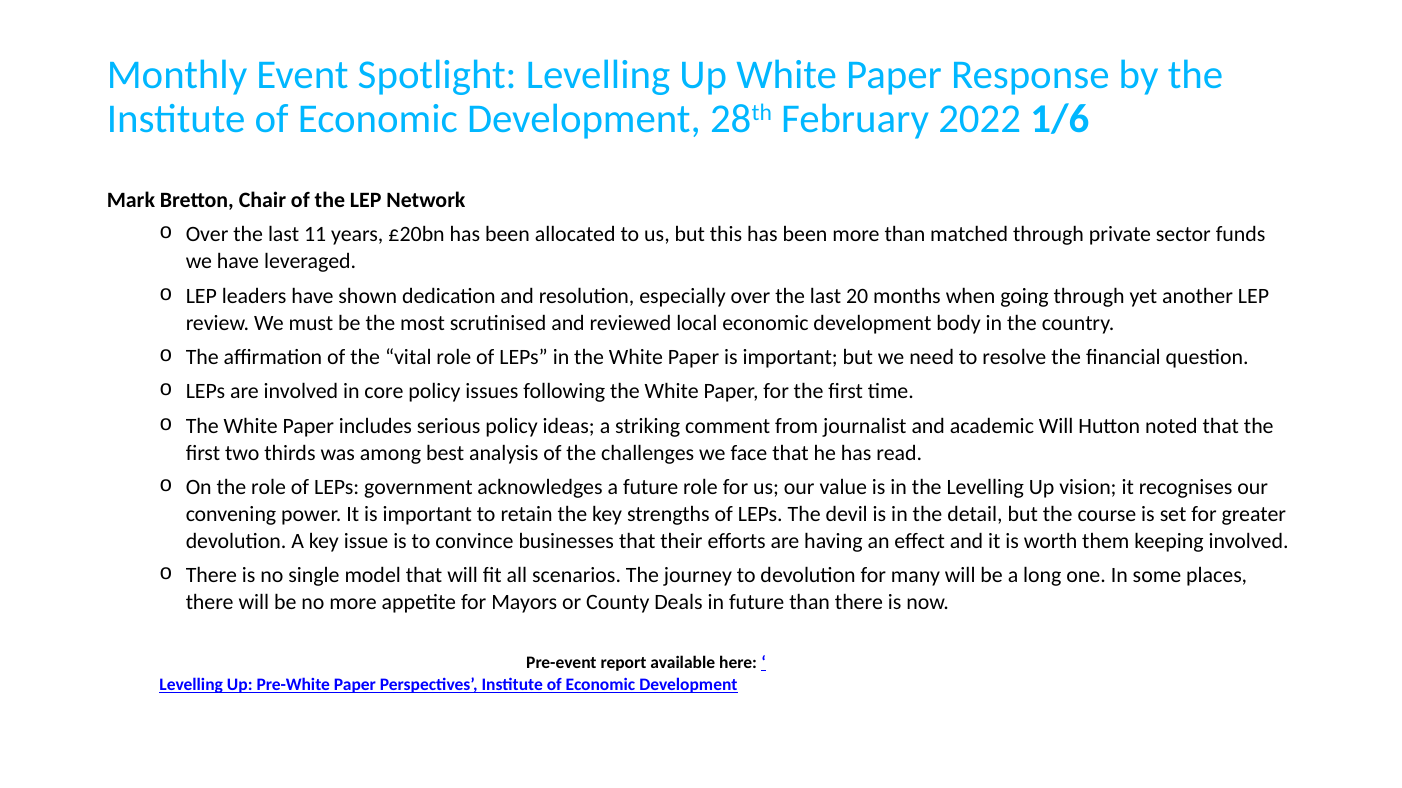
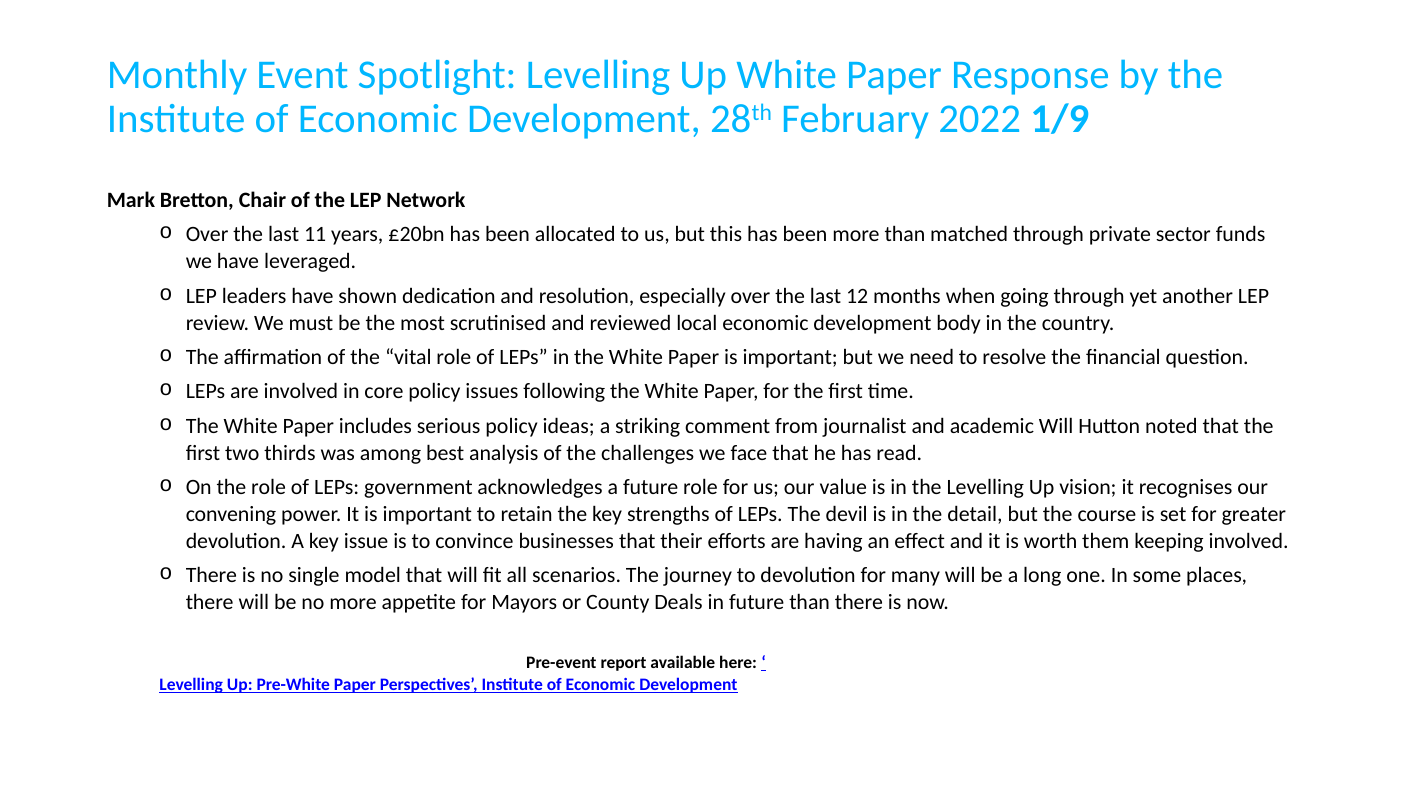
1/6: 1/6 -> 1/9
20: 20 -> 12
